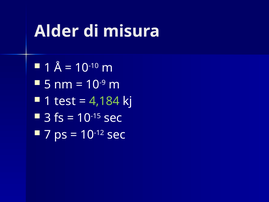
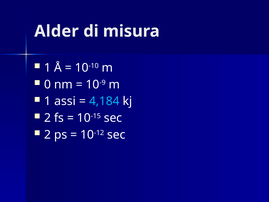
5: 5 -> 0
test: test -> assi
4,184 colour: light green -> light blue
3 at (48, 118): 3 -> 2
7 at (48, 135): 7 -> 2
